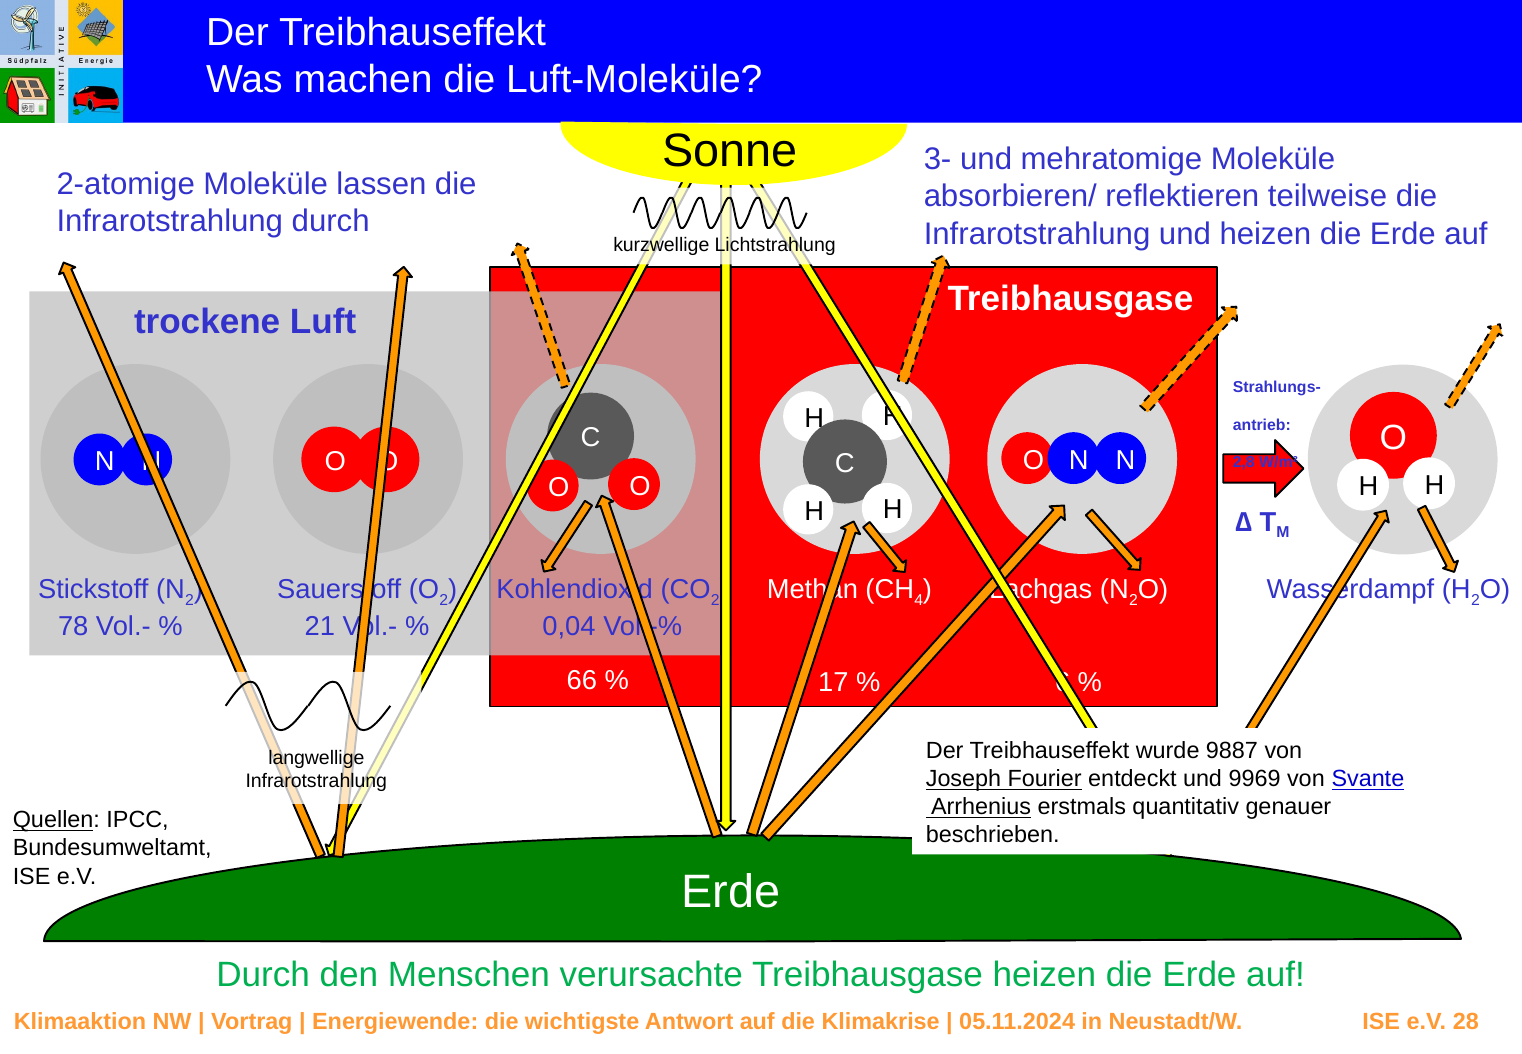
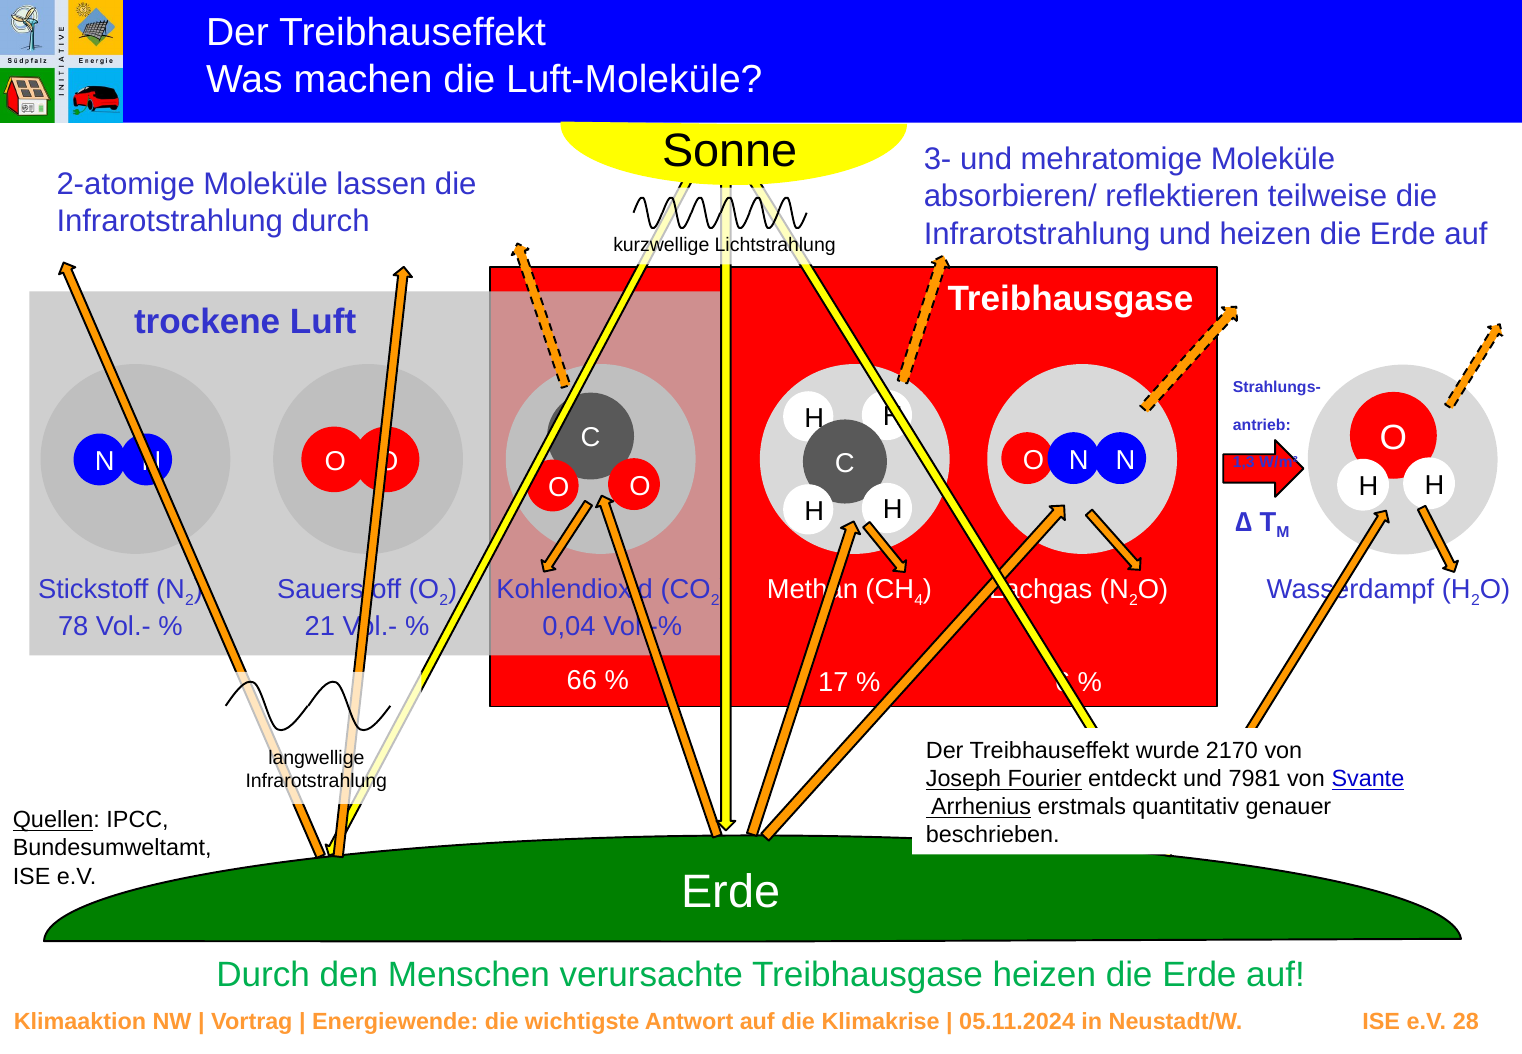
2,8: 2,8 -> 1,3
9887: 9887 -> 2170
9969: 9969 -> 7981
